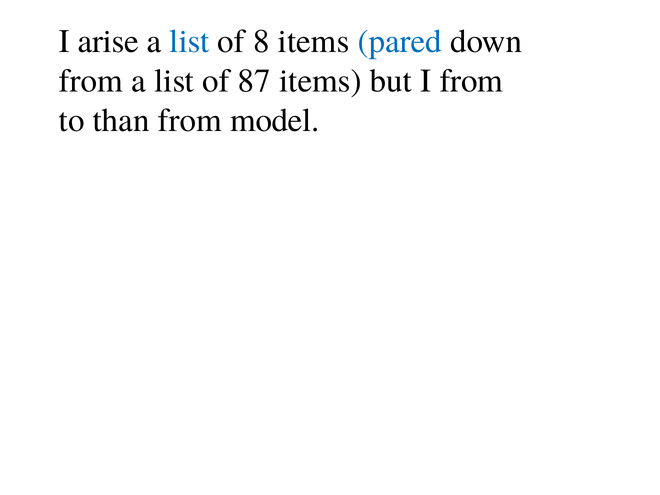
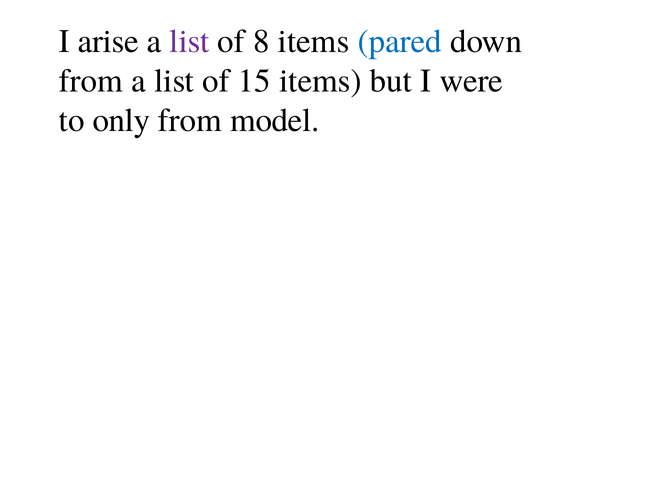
list at (189, 41) colour: blue -> purple
87: 87 -> 15
I from: from -> were
than: than -> only
